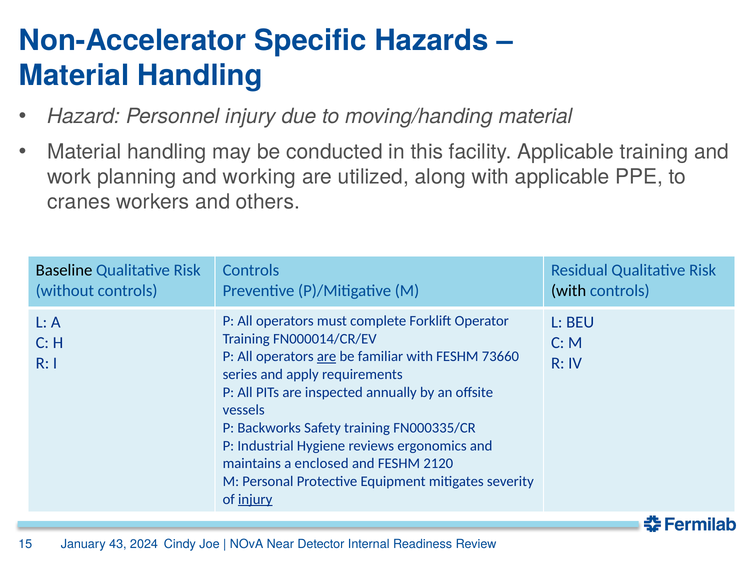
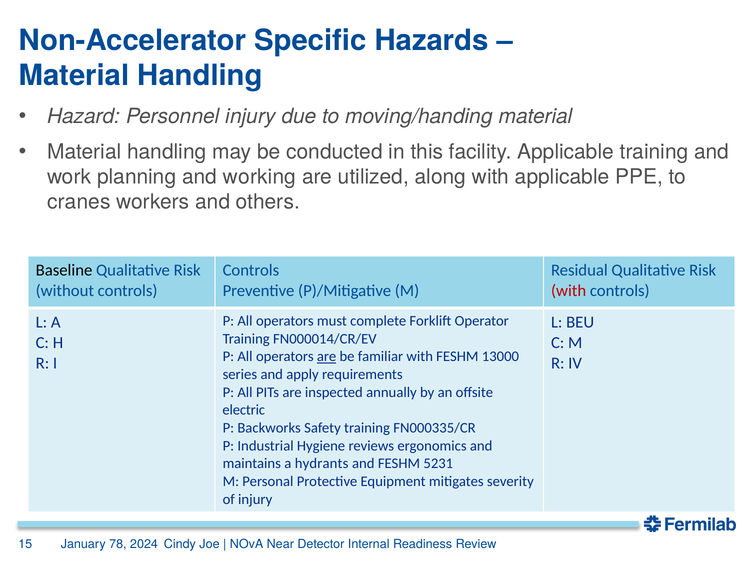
with at (569, 291) colour: black -> red
73660: 73660 -> 13000
vessels: vessels -> electric
enclosed: enclosed -> hydrants
2120: 2120 -> 5231
injury at (255, 500) underline: present -> none
43: 43 -> 78
